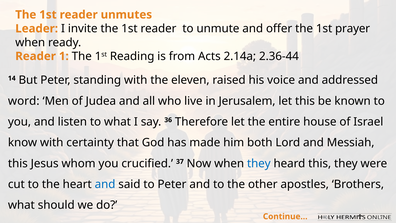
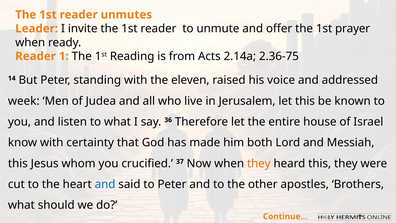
2.36-44: 2.36-44 -> 2.36-75
word: word -> week
they at (259, 163) colour: blue -> orange
